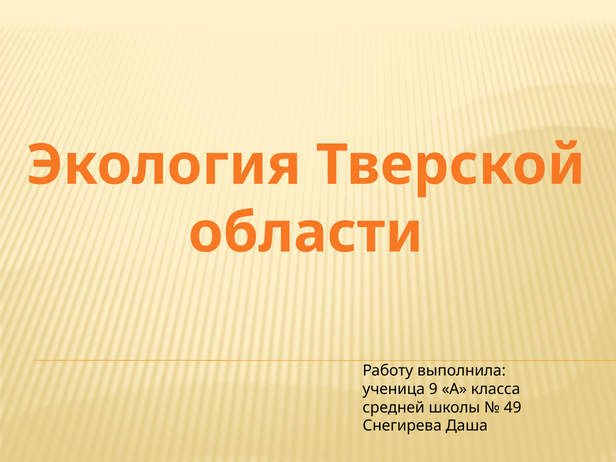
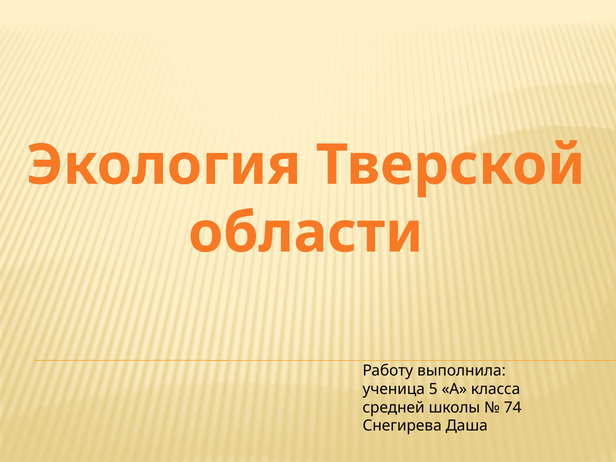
9: 9 -> 5
49: 49 -> 74
